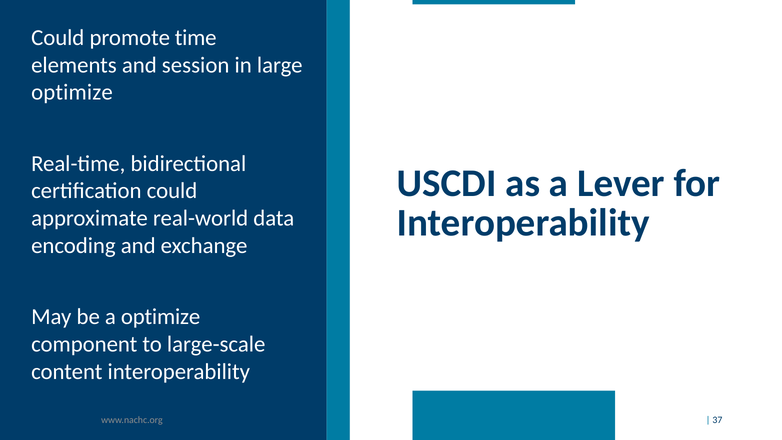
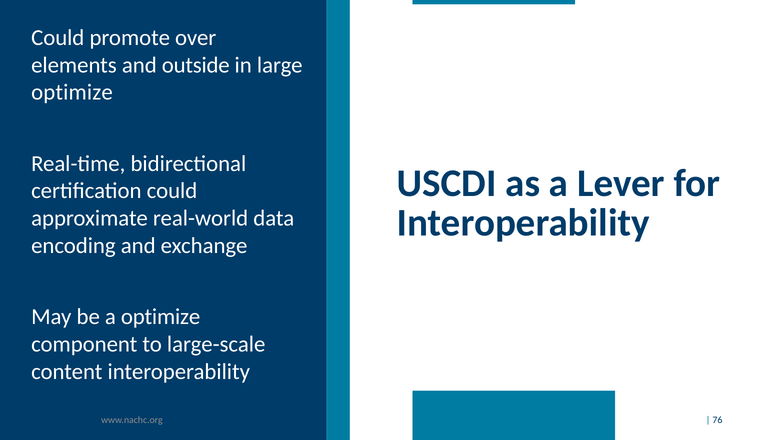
time: time -> over
session: session -> outside
37: 37 -> 76
